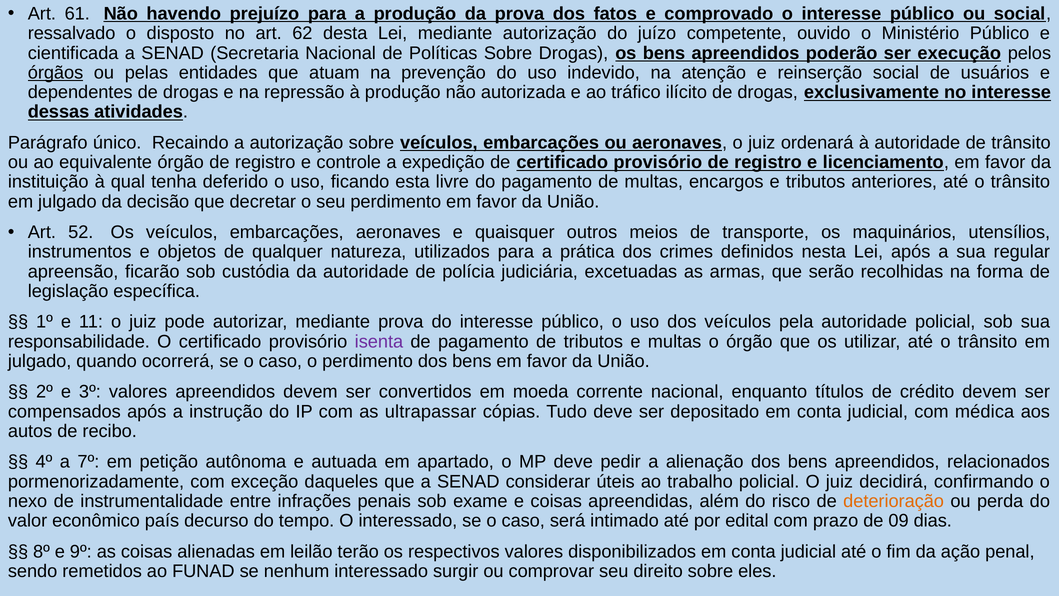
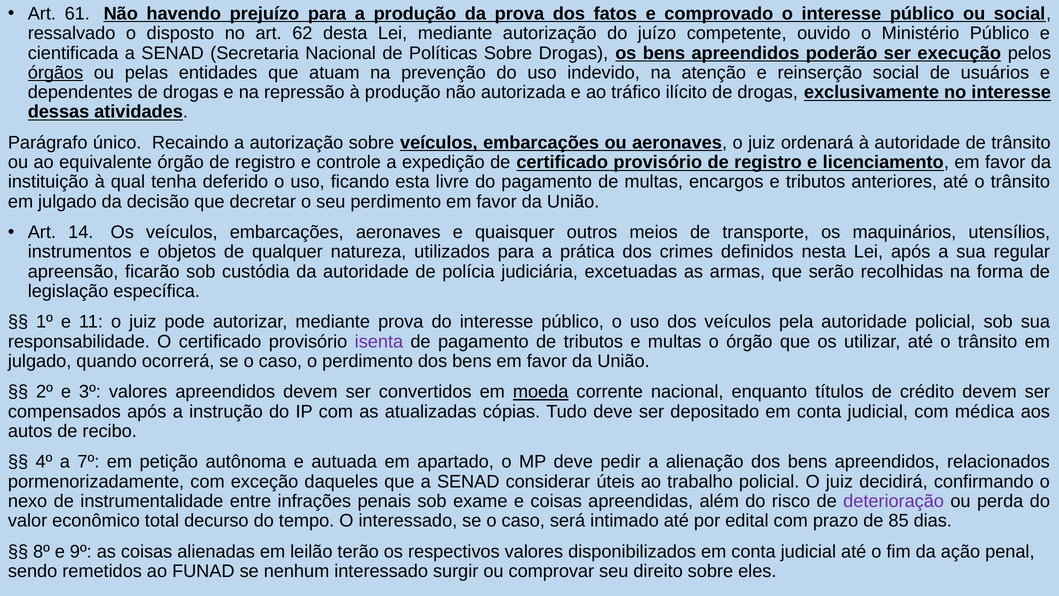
52: 52 -> 14
moeda underline: none -> present
ultrapassar: ultrapassar -> atualizadas
deterioração colour: orange -> purple
país: país -> total
09: 09 -> 85
